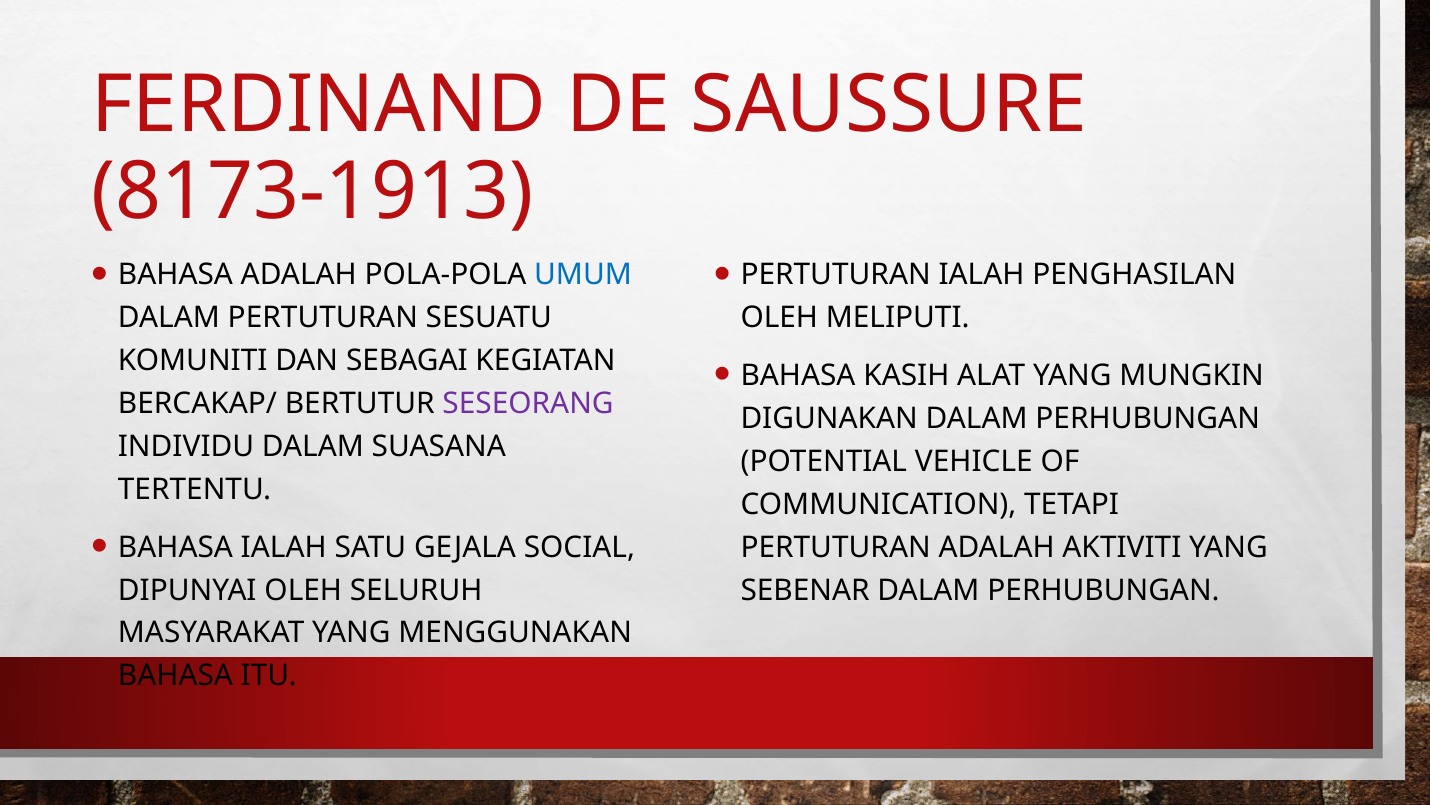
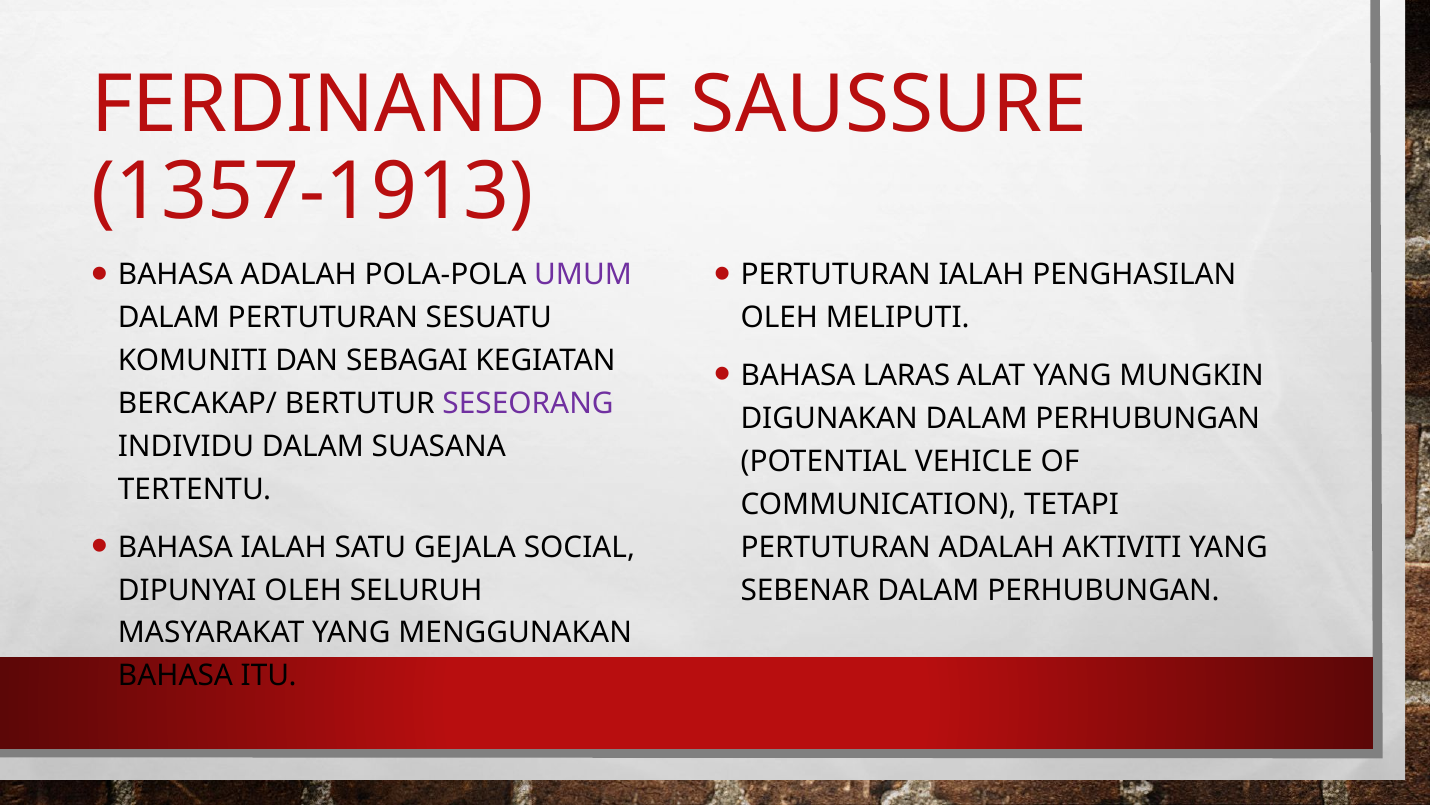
8173-1913: 8173-1913 -> 1357-1913
UMUM colour: blue -> purple
KASIH: KASIH -> LARAS
